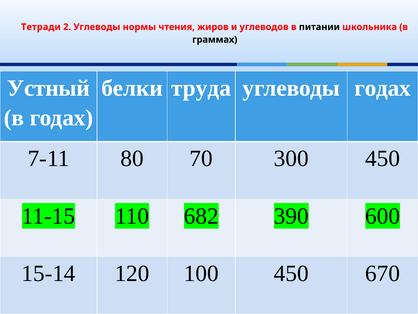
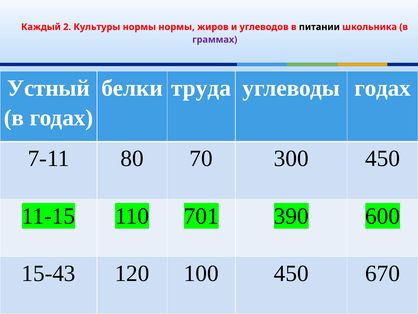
Тетради: Тетради -> Каждый
2 Углеводы: Углеводы -> Культуры
нормы чтения: чтения -> нормы
граммах colour: black -> purple
682: 682 -> 701
15-14: 15-14 -> 15-43
